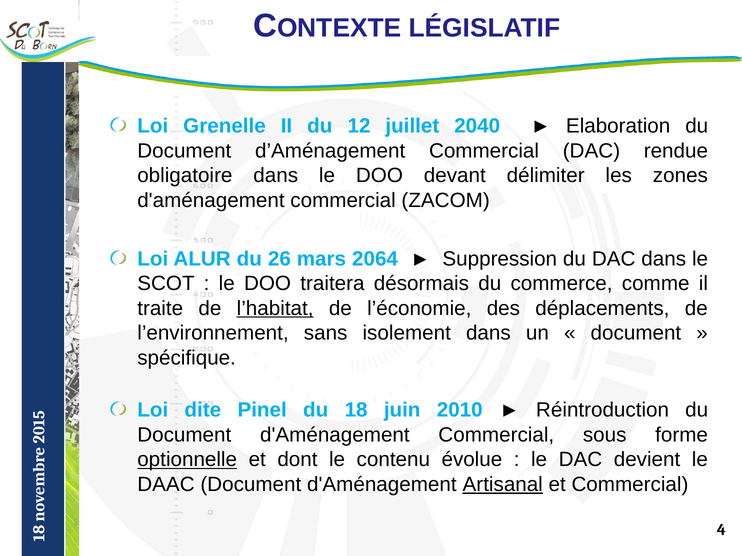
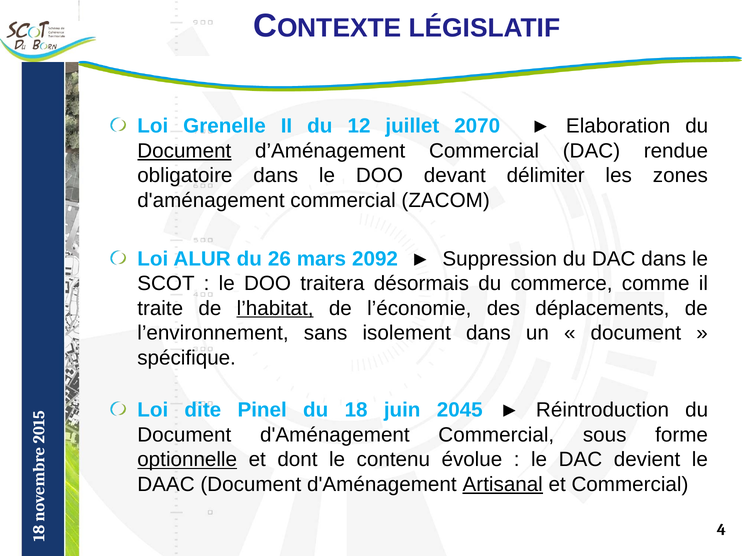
2040: 2040 -> 2070
Document at (184, 151) underline: none -> present
2064: 2064 -> 2092
2010: 2010 -> 2045
